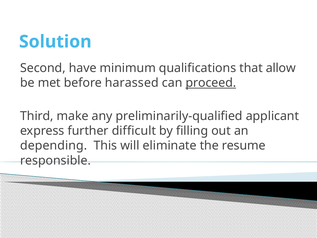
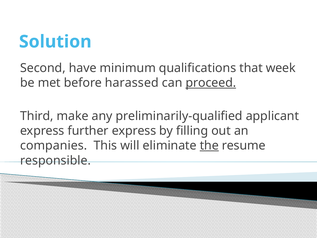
allow: allow -> week
further difficult: difficult -> express
depending: depending -> companies
the underline: none -> present
